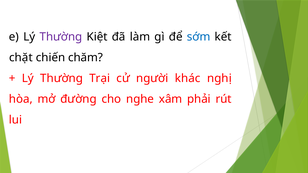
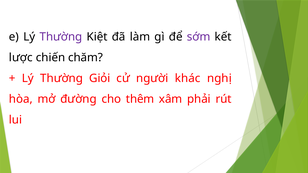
sớm colour: blue -> purple
chặt: chặt -> lược
Trại: Trại -> Giỏi
nghe: nghe -> thêm
